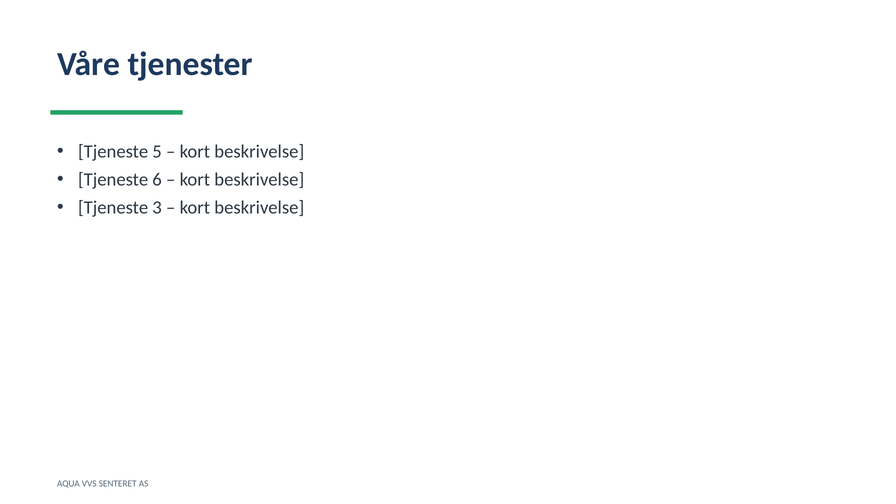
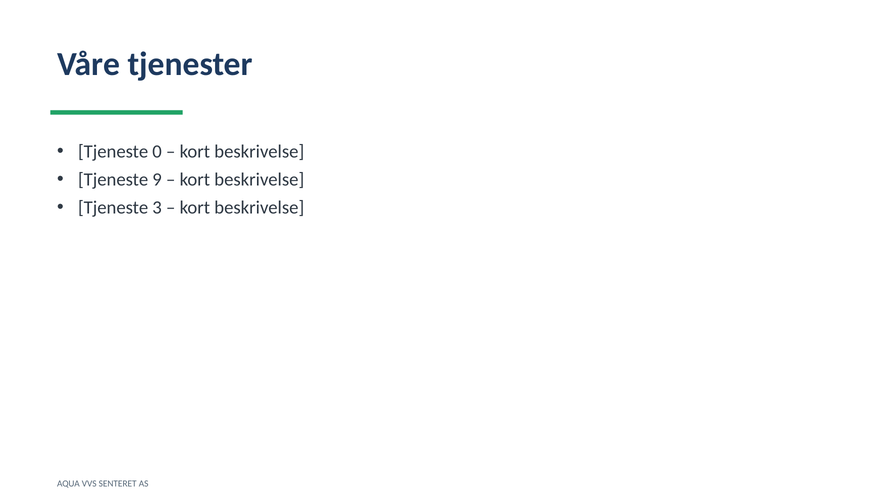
5: 5 -> 0
6: 6 -> 9
